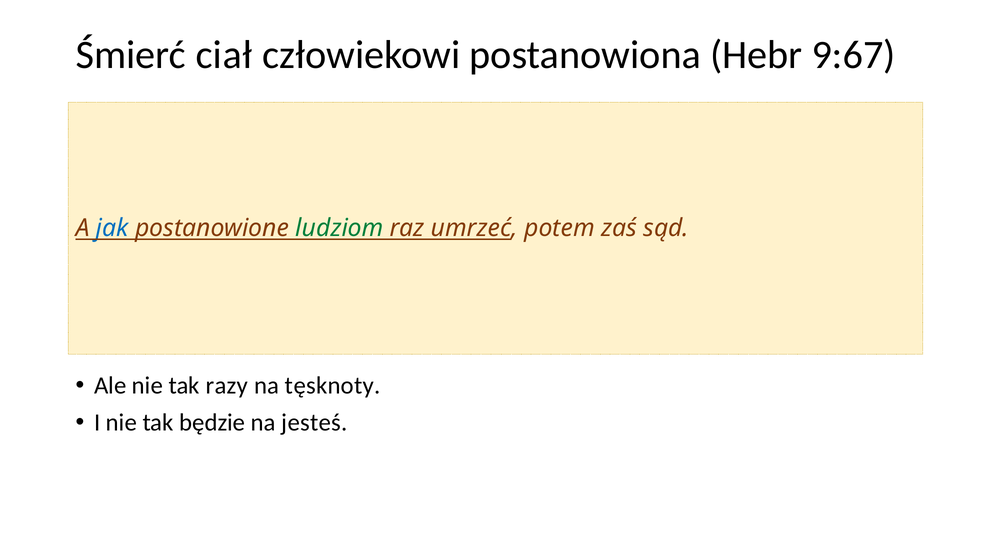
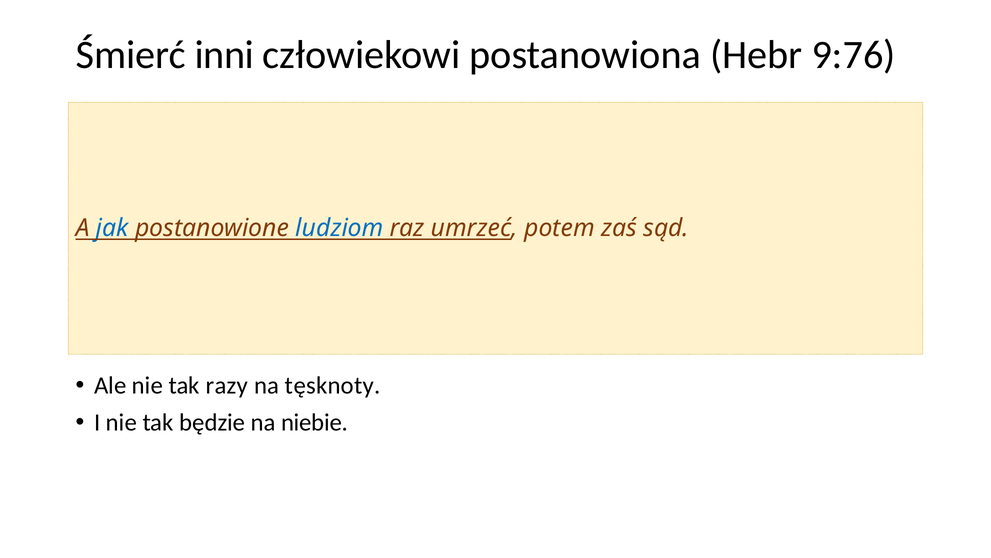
ciał: ciał -> inni
9:67: 9:67 -> 9:76
ludziom colour: green -> blue
jesteś: jesteś -> niebie
